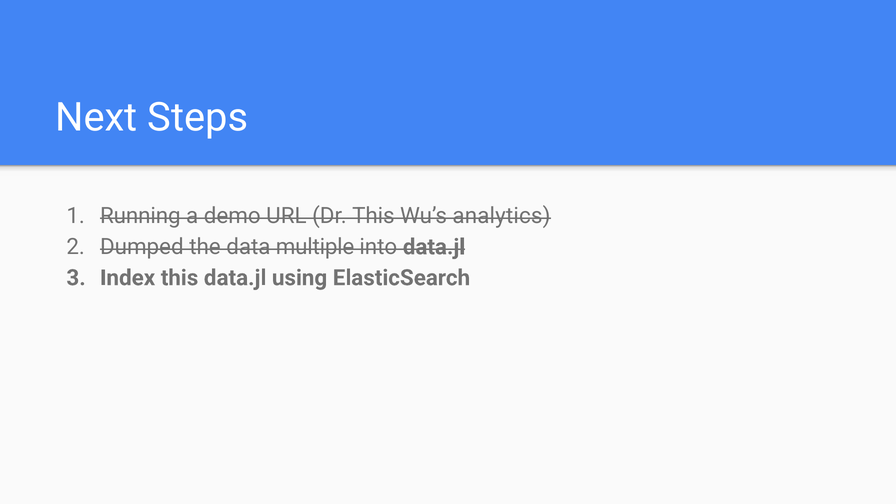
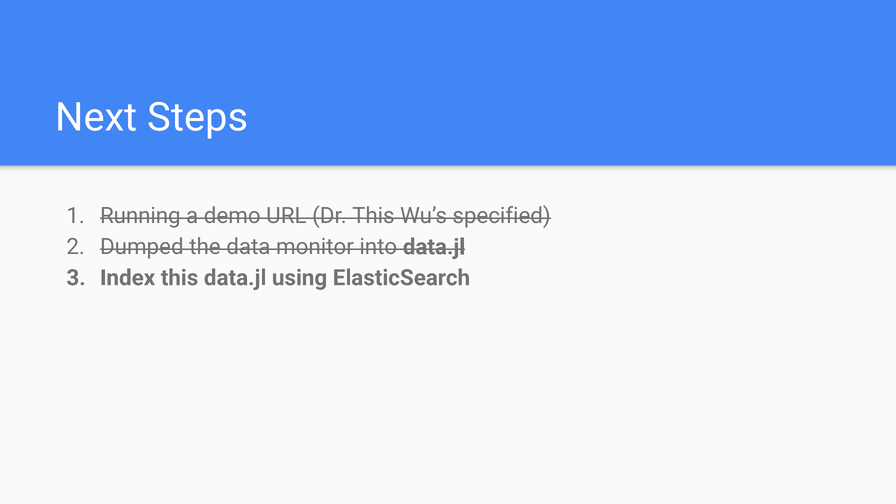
analytics: analytics -> specified
multiple: multiple -> monitor
